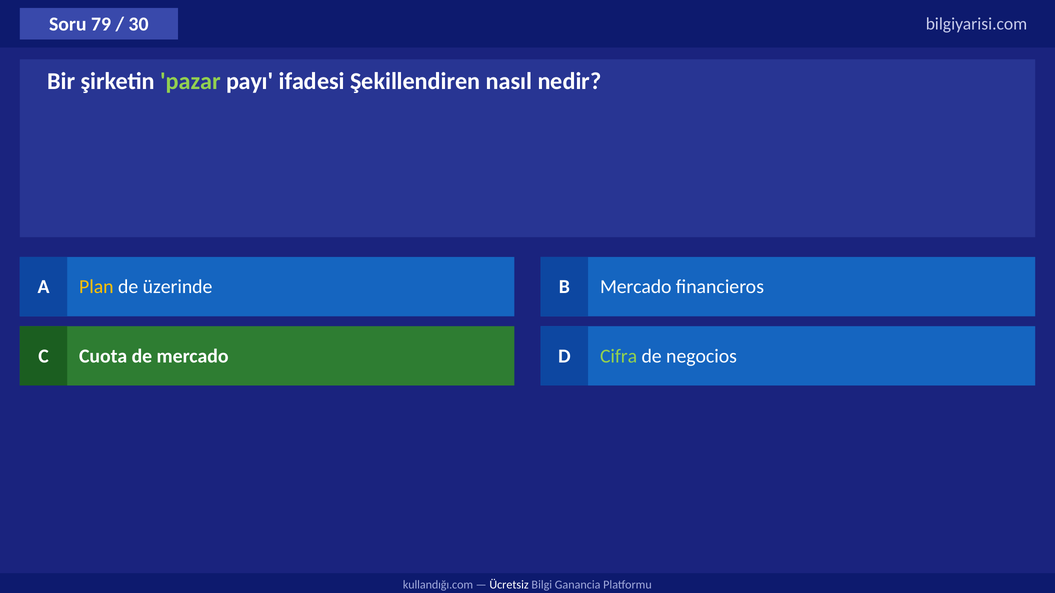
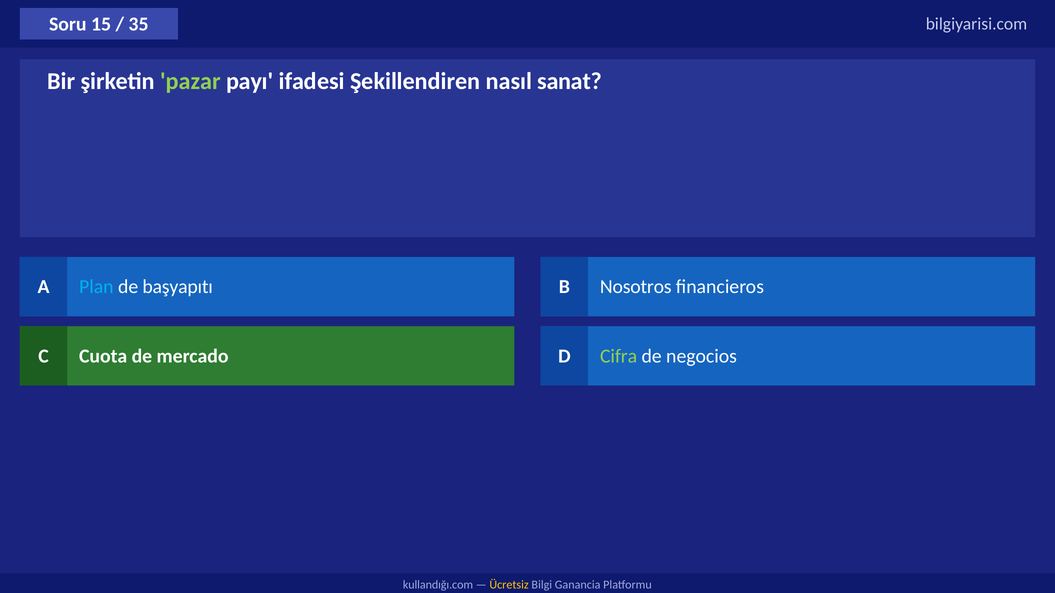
79: 79 -> 15
30: 30 -> 35
nedir: nedir -> sanat
Plan colour: yellow -> light blue
üzerinde: üzerinde -> başyapıtı
B Mercado: Mercado -> Nosotros
Ücretsiz colour: white -> yellow
